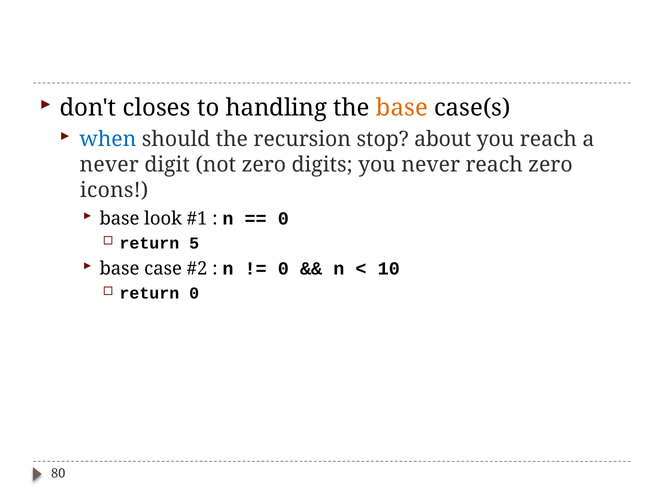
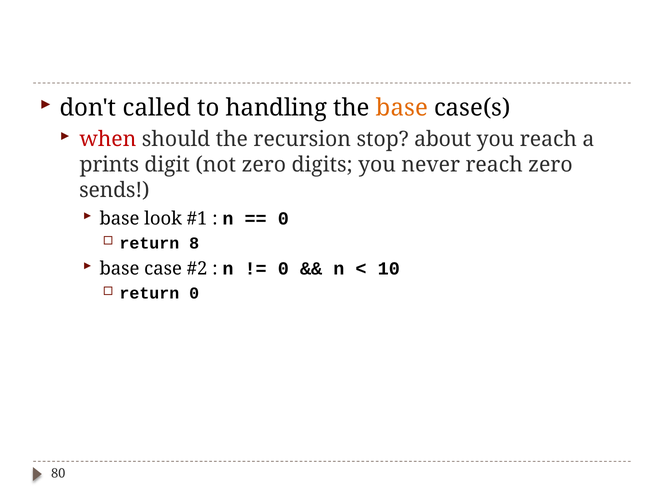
closes: closes -> called
when colour: blue -> red
never at (109, 165): never -> prints
icons: icons -> sends
5: 5 -> 8
